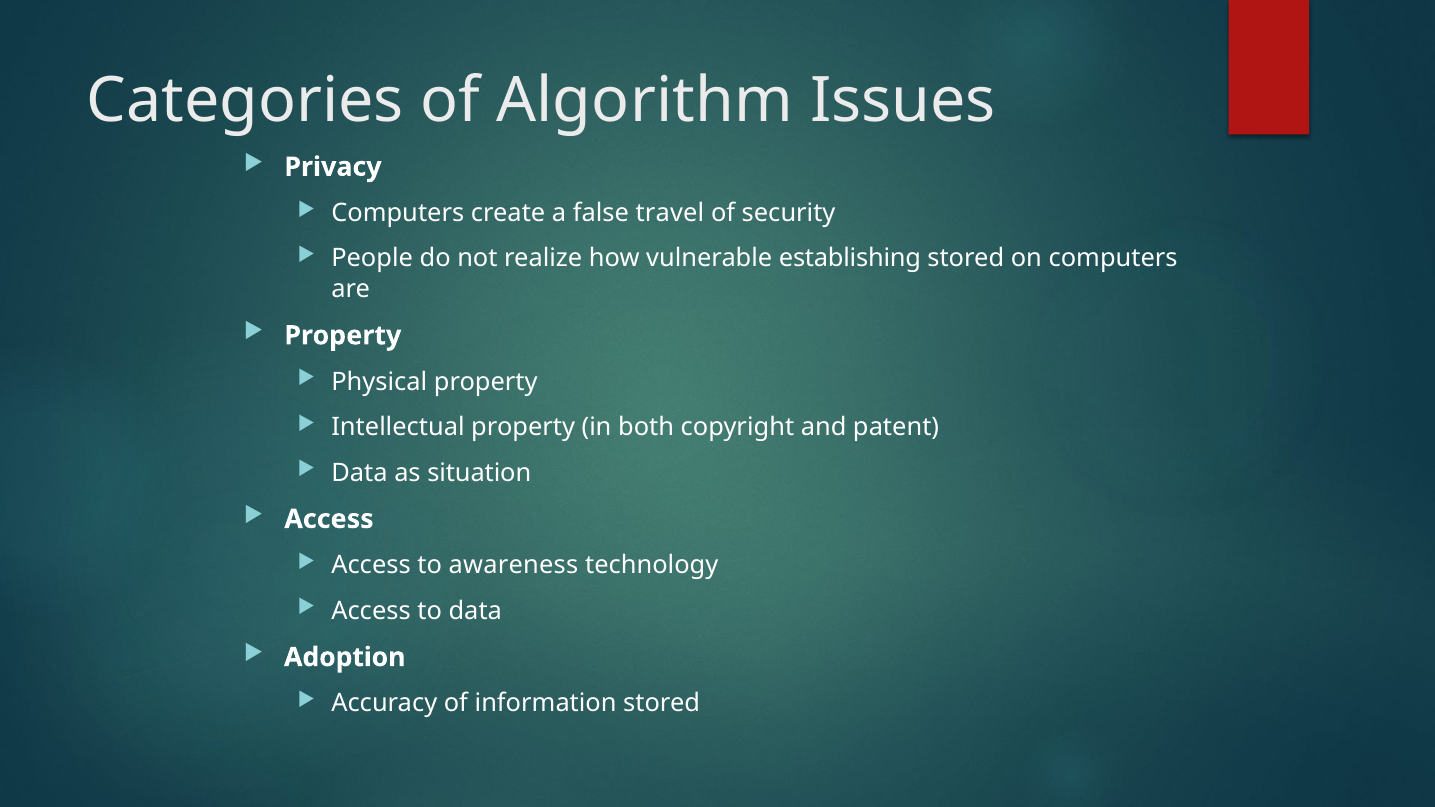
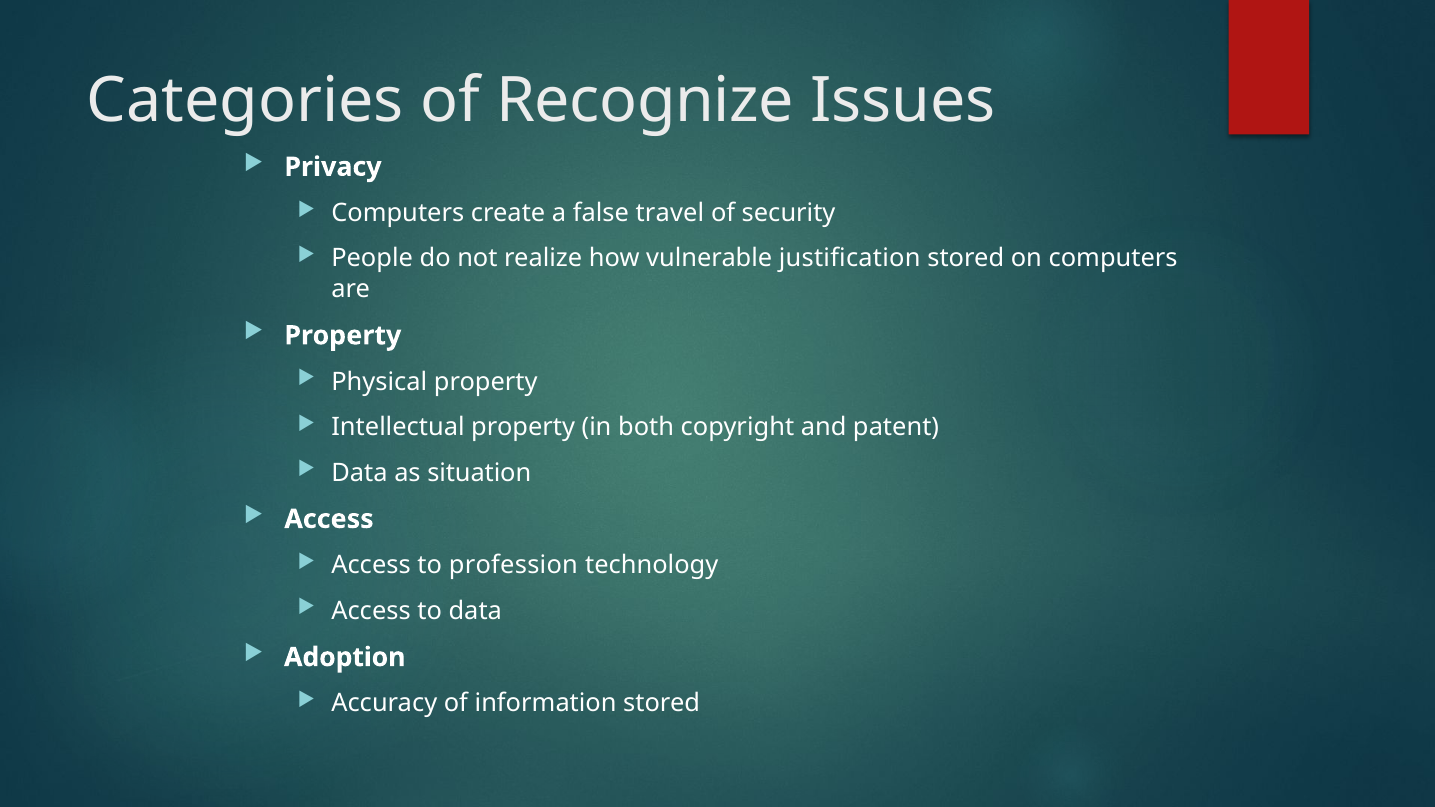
Algorithm: Algorithm -> Recognize
establishing: establishing -> justification
awareness: awareness -> profession
